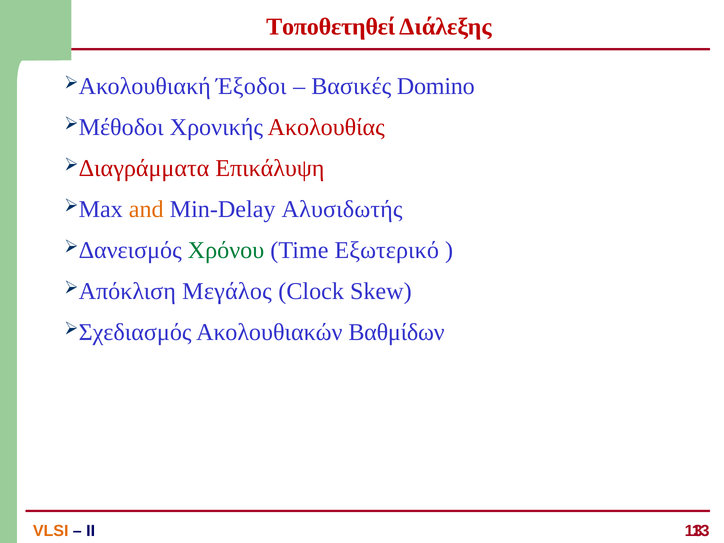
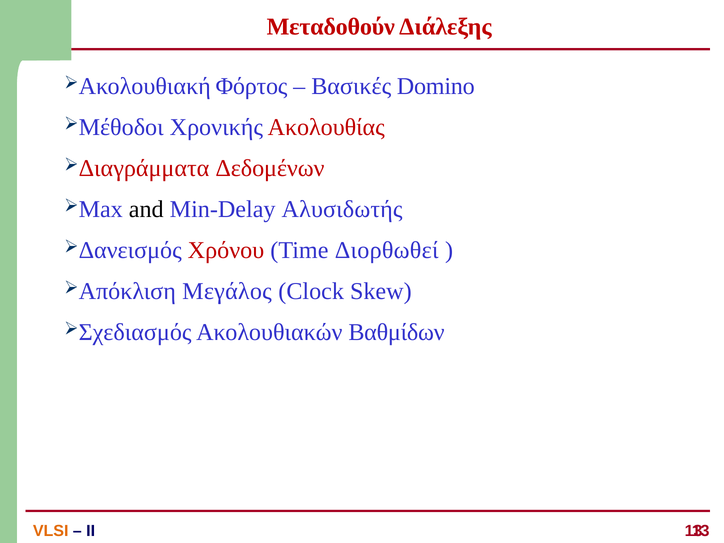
Τοποθετηθεί: Τοποθετηθεί -> Μεταδοθούν
Έξοδοι: Έξοδοι -> Φόρτος
Επικάλυψη: Επικάλυψη -> Δεδομένων
and colour: orange -> black
Χρόνου colour: green -> red
Εξωτερικό: Εξωτερικό -> Διορθωθεί
